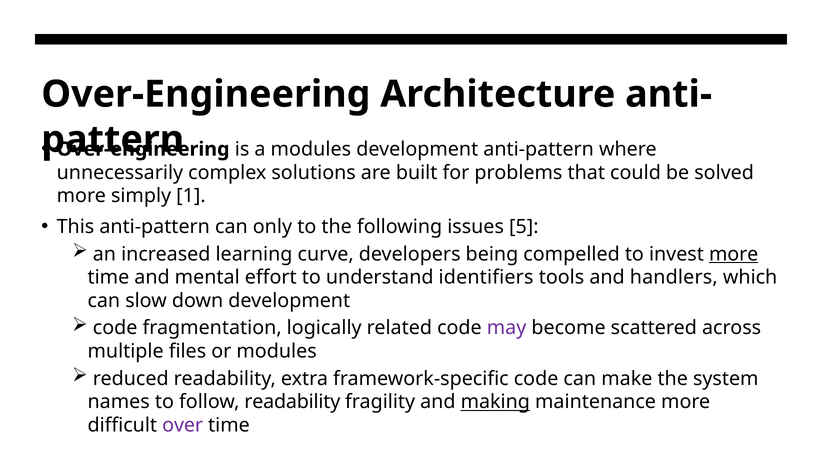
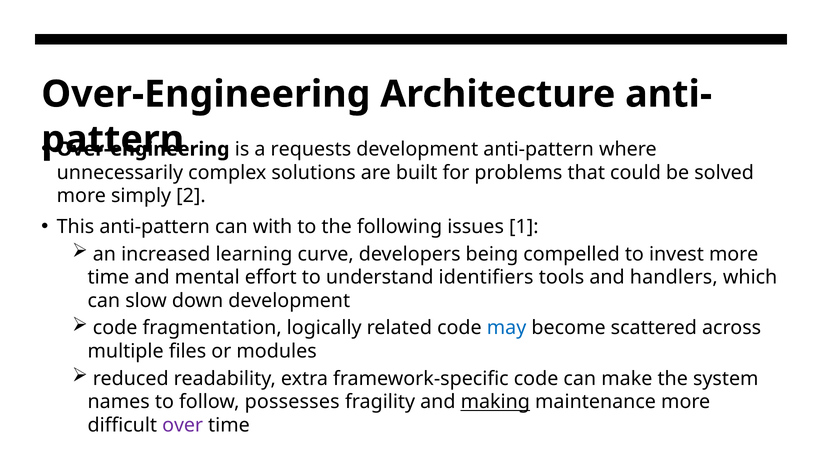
a modules: modules -> requests
1: 1 -> 2
only: only -> with
5: 5 -> 1
more at (734, 254) underline: present -> none
may colour: purple -> blue
follow readability: readability -> possesses
